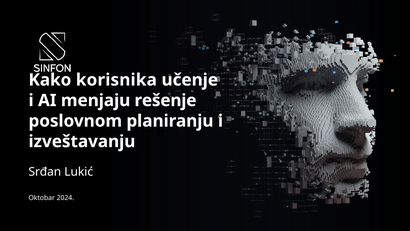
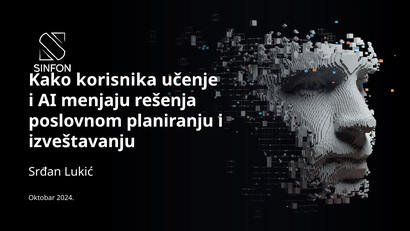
rešenje: rešenje -> rešenja
